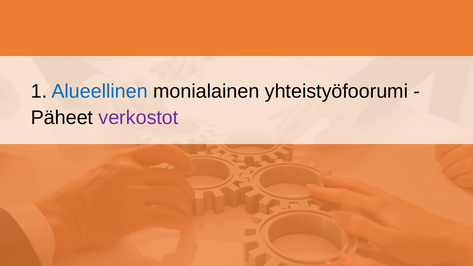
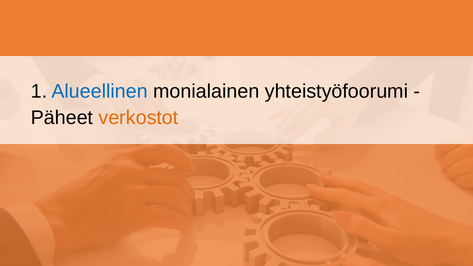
verkostot colour: purple -> orange
